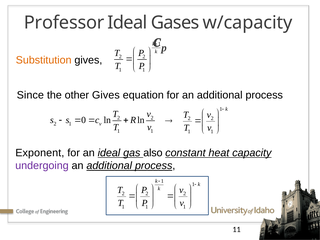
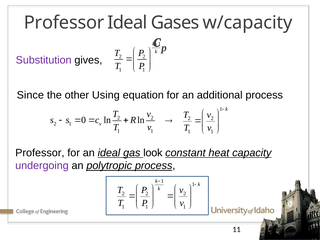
Substitution colour: orange -> purple
other Gives: Gives -> Using
Exponent at (40, 153): Exponent -> Professor
also: also -> look
additional at (109, 166): additional -> polytropic
